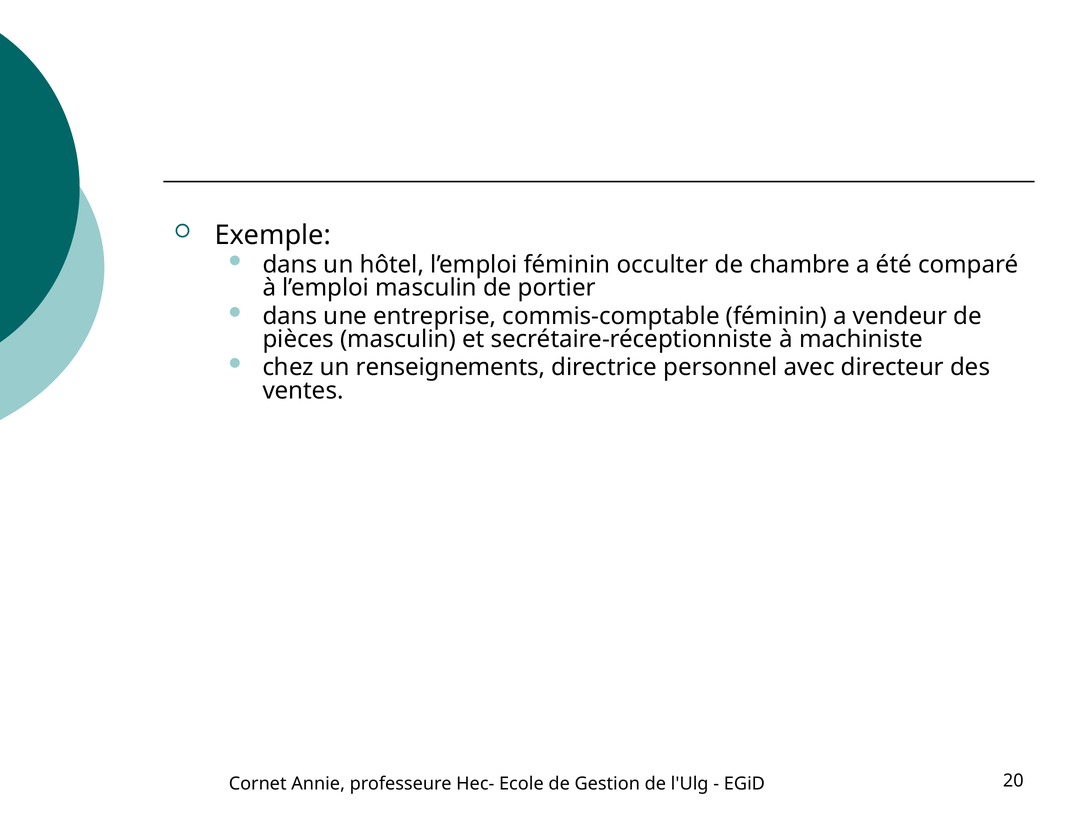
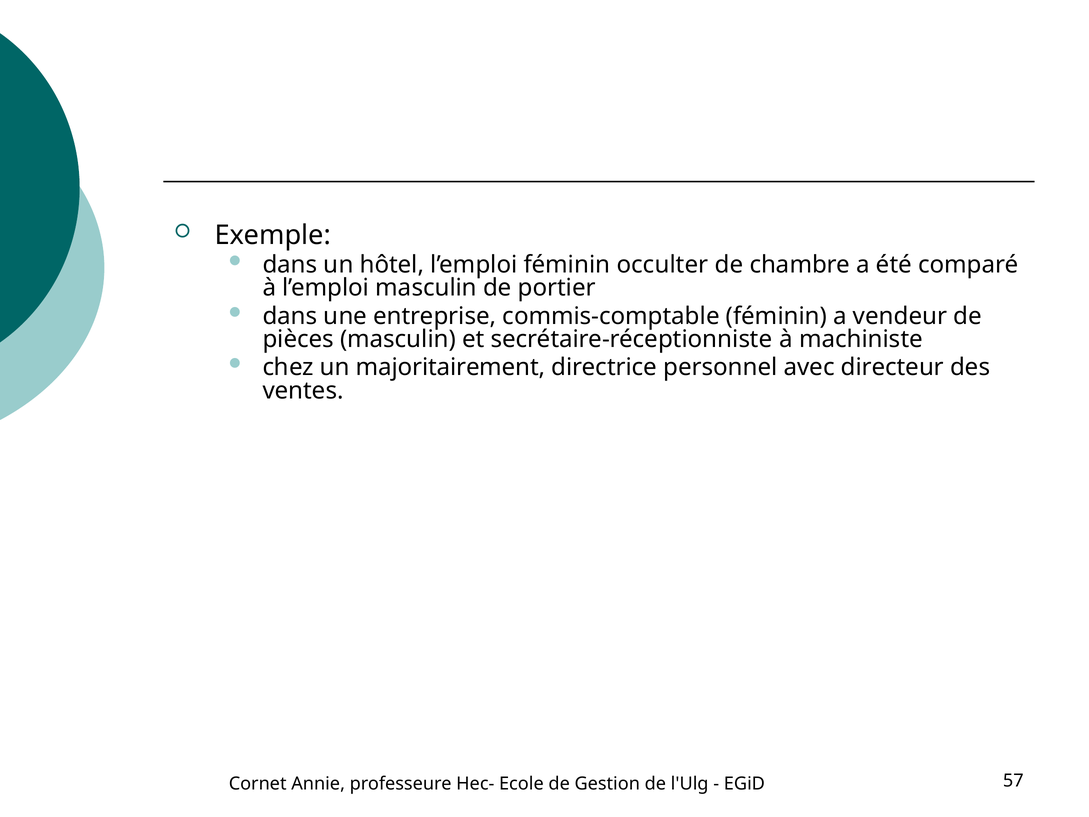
renseignements: renseignements -> majoritairement
20: 20 -> 57
